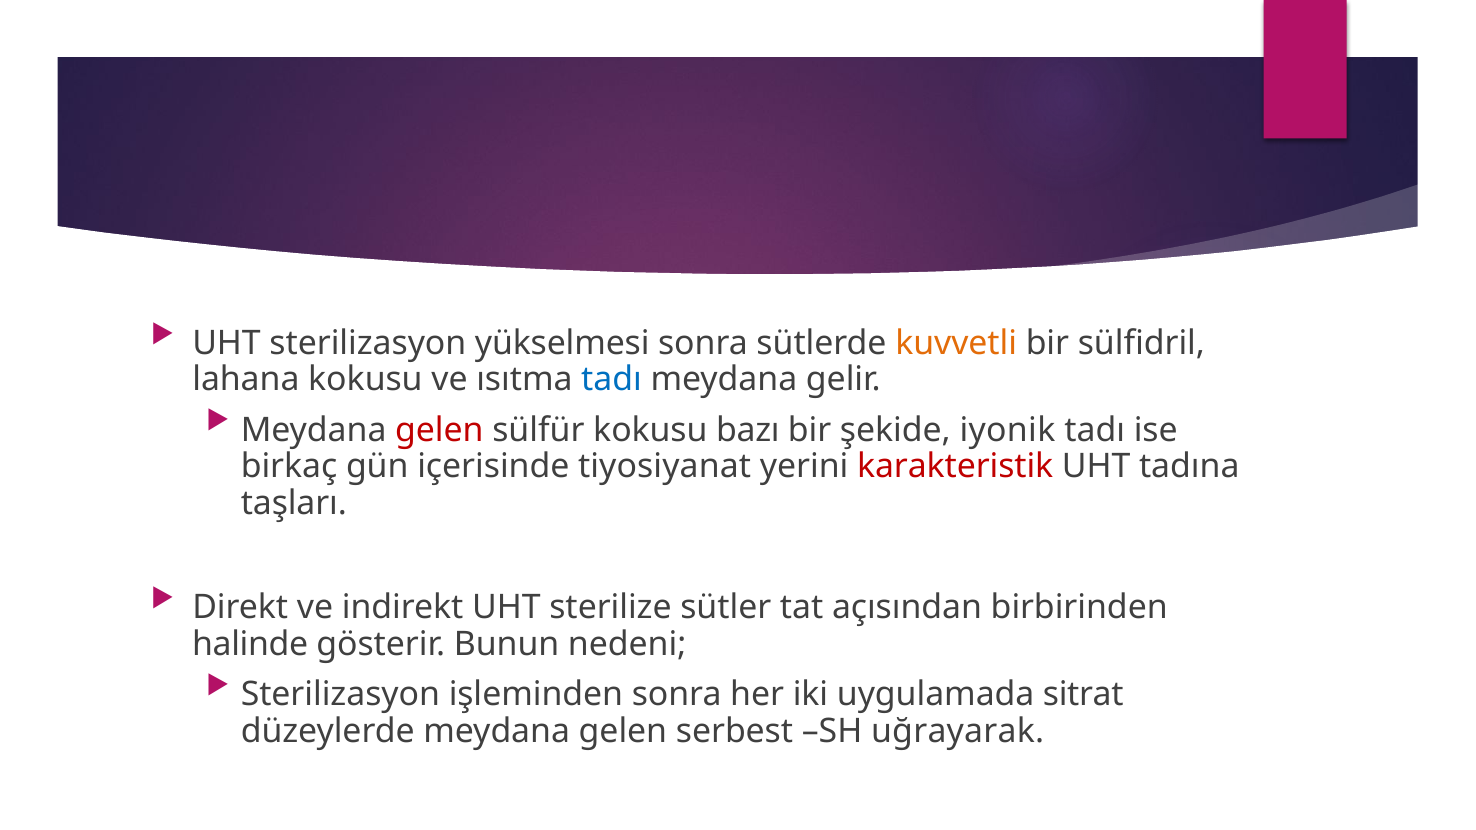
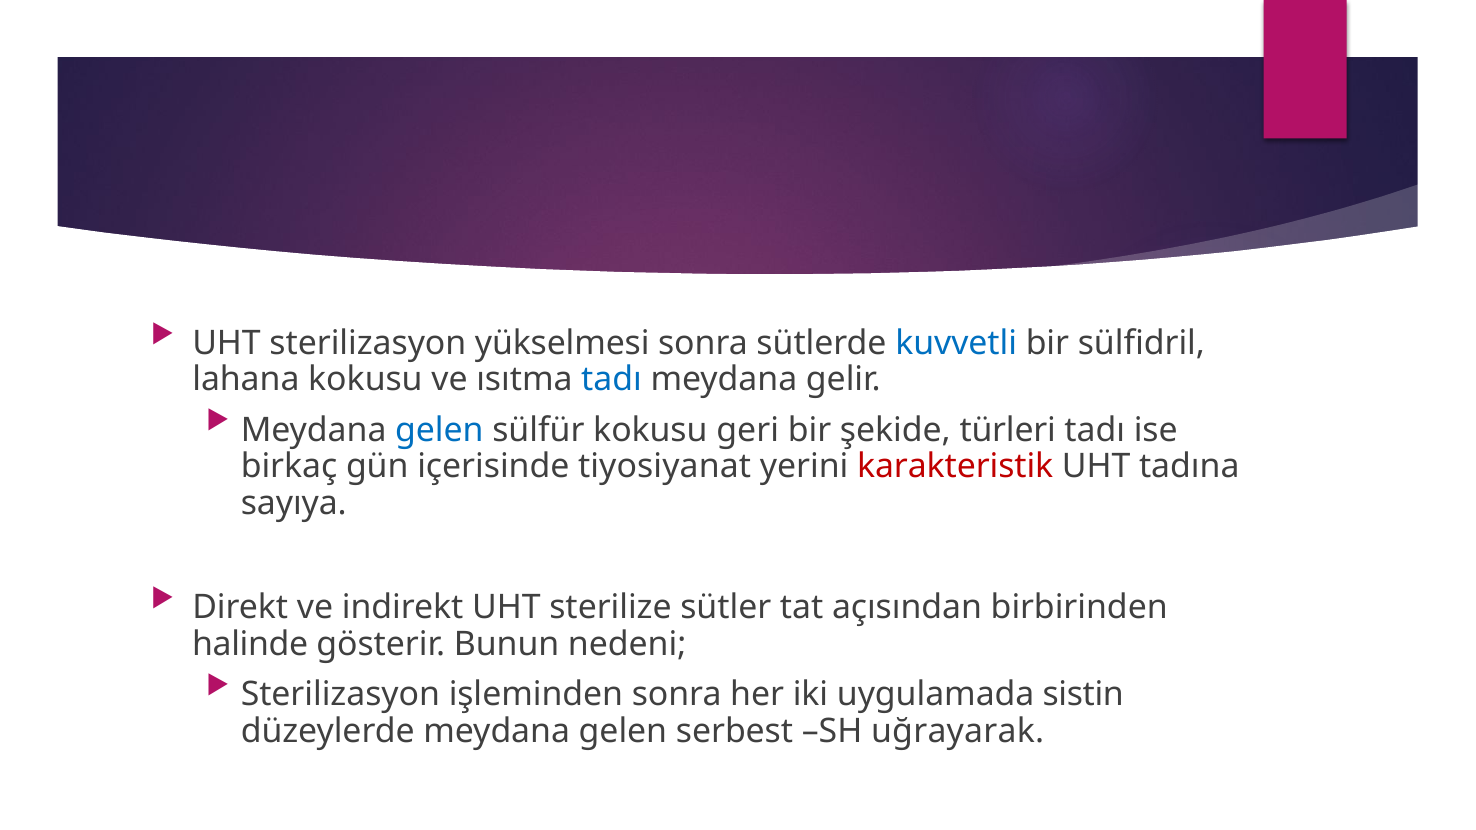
kuvvetli colour: orange -> blue
gelen at (439, 430) colour: red -> blue
bazı: bazı -> geri
iyonik: iyonik -> türleri
taşları: taşları -> sayıya
sitrat: sitrat -> sistin
